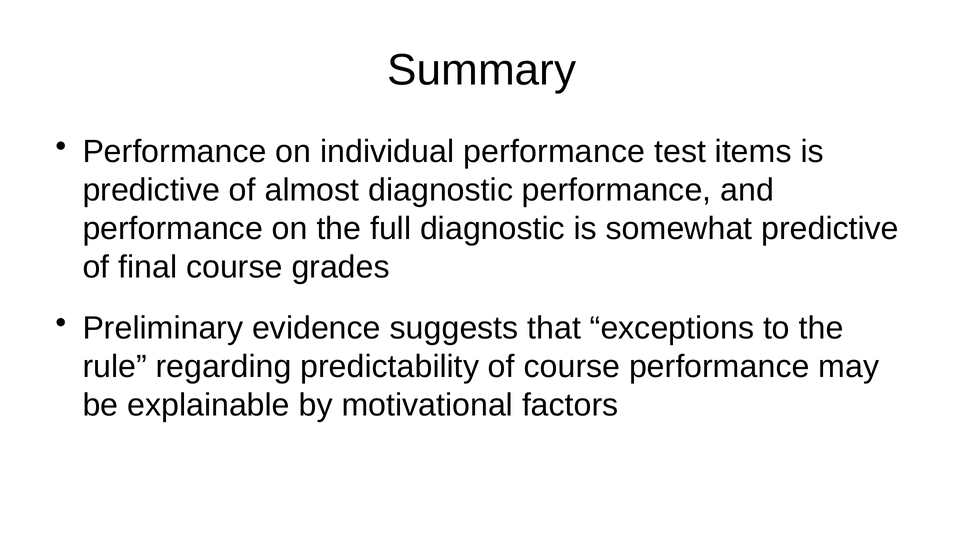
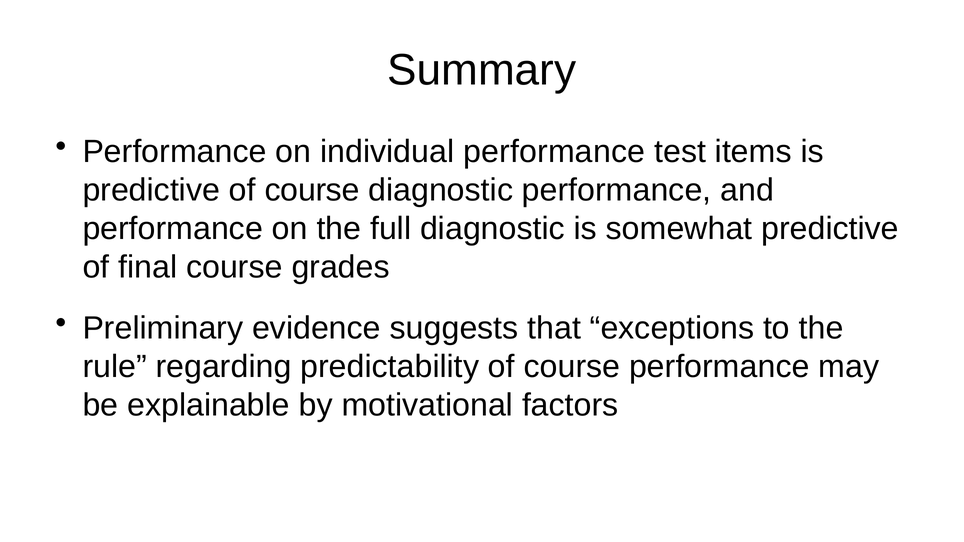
predictive of almost: almost -> course
